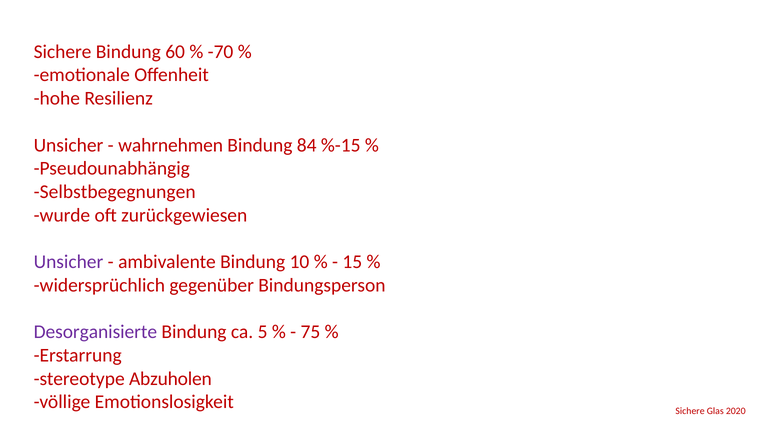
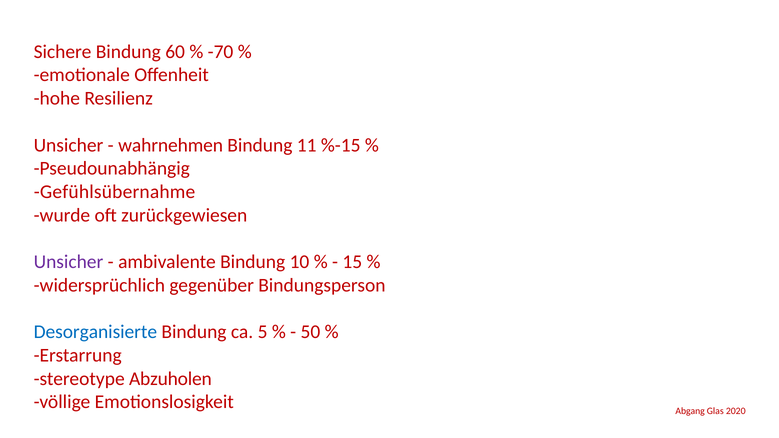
84: 84 -> 11
Selbstbegegnungen: Selbstbegegnungen -> Gefühlsübernahme
Desorganisierte colour: purple -> blue
75: 75 -> 50
Emotionslosigkeit Sichere: Sichere -> Abgang
